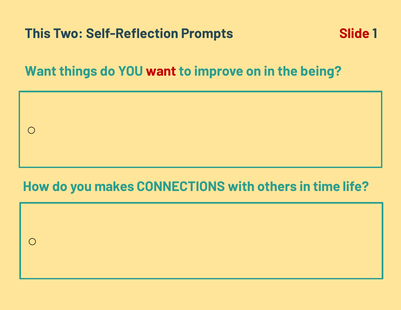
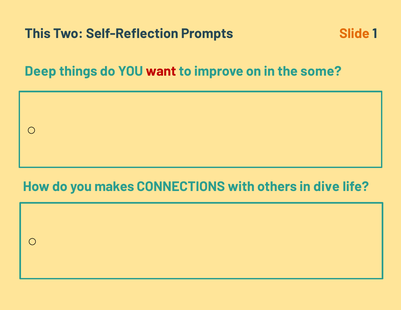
Slide colour: red -> orange
Want at (41, 71): Want -> Deep
being: being -> some
time: time -> dive
